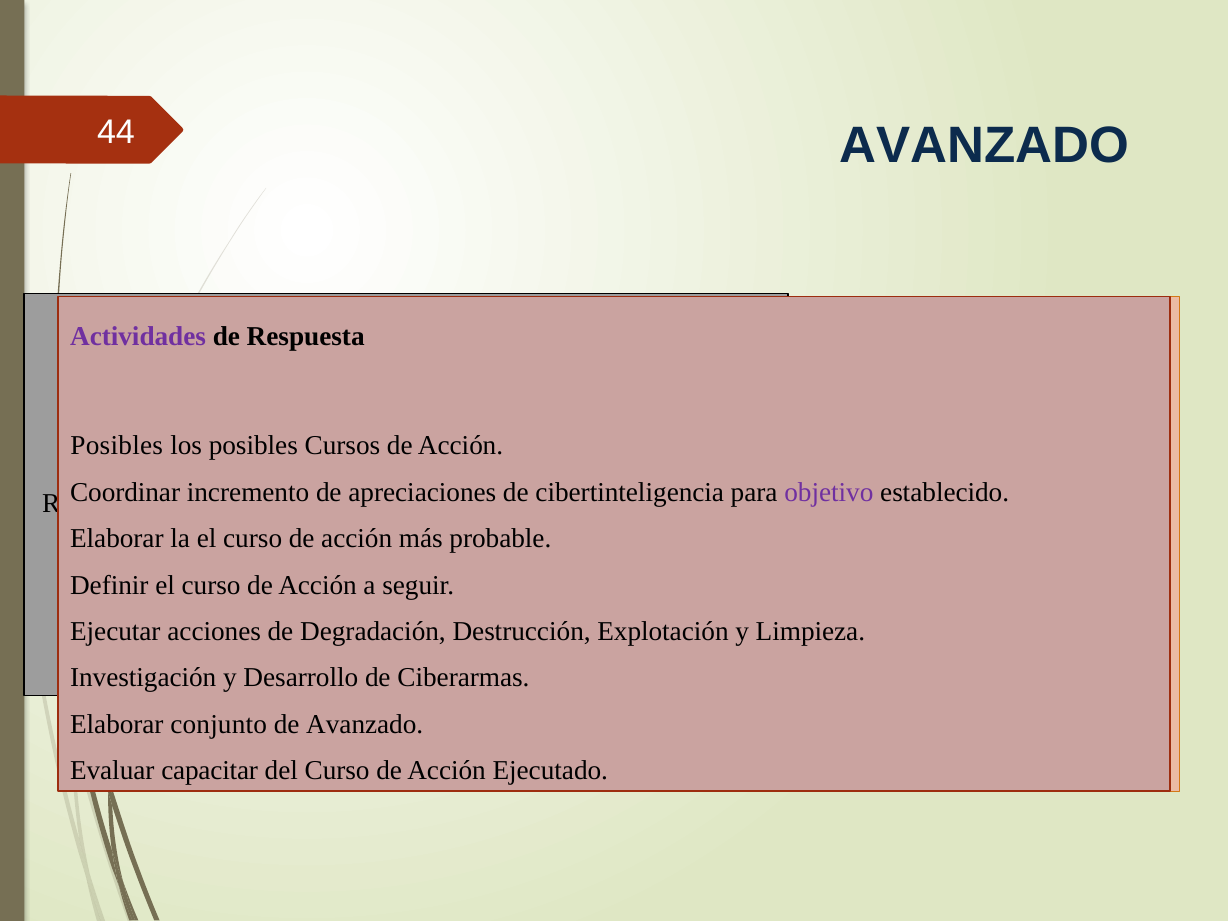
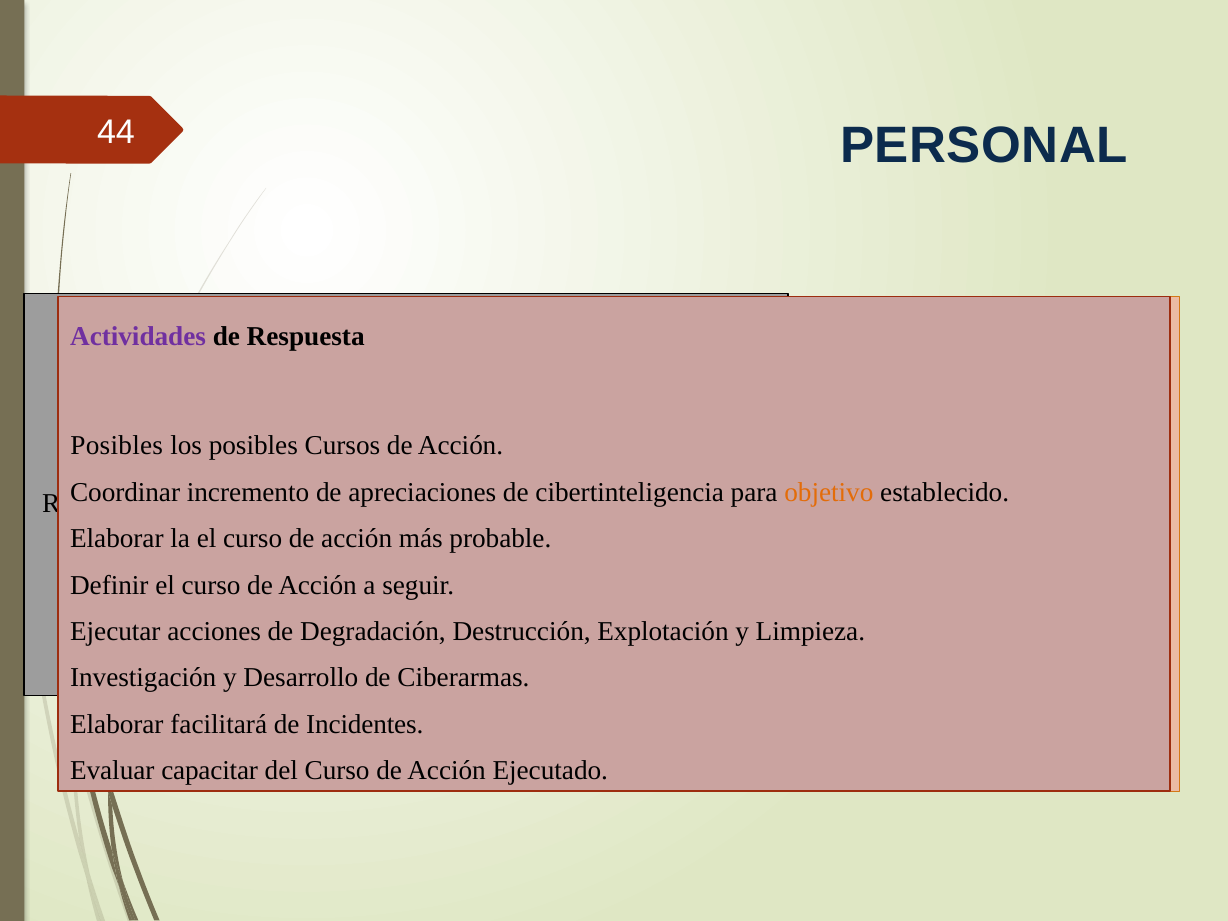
44 AVANZADO: AVANZADO -> PERSONAL
objetivo colour: purple -> orange
conjunto: conjunto -> facilitará
de Avanzado: Avanzado -> Incidentes
